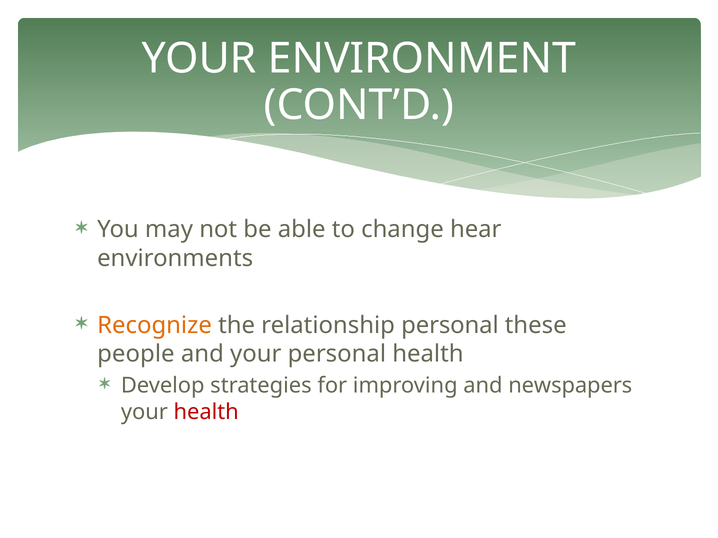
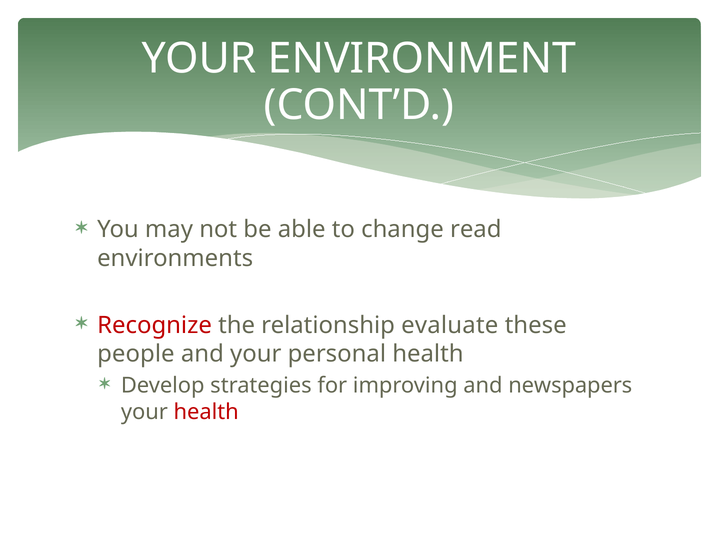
hear: hear -> read
Recognize colour: orange -> red
relationship personal: personal -> evaluate
